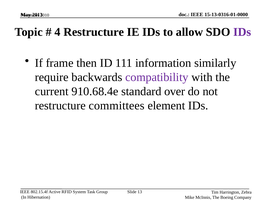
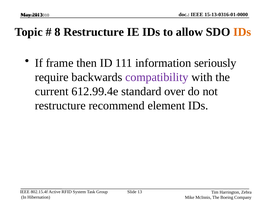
4: 4 -> 8
IDs at (242, 32) colour: purple -> orange
similarly: similarly -> seriously
910.68.4e: 910.68.4e -> 612.99.4e
committees: committees -> recommend
